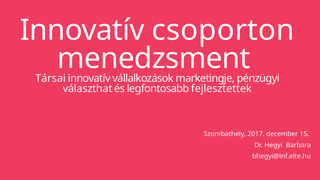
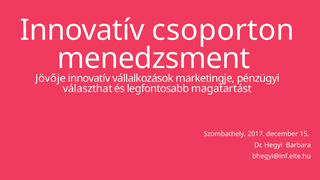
Társai: Társai -> Jövője
fejlesztettek: fejlesztettek -> magatartást
